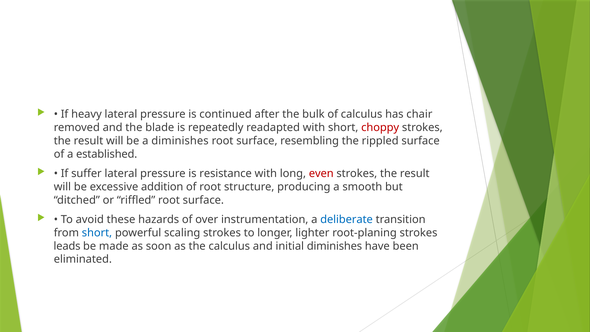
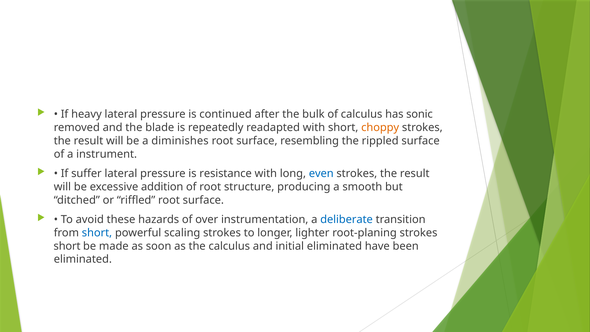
chair: chair -> sonic
choppy colour: red -> orange
established: established -> instrument
even colour: red -> blue
leads at (67, 246): leads -> short
initial diminishes: diminishes -> eliminated
